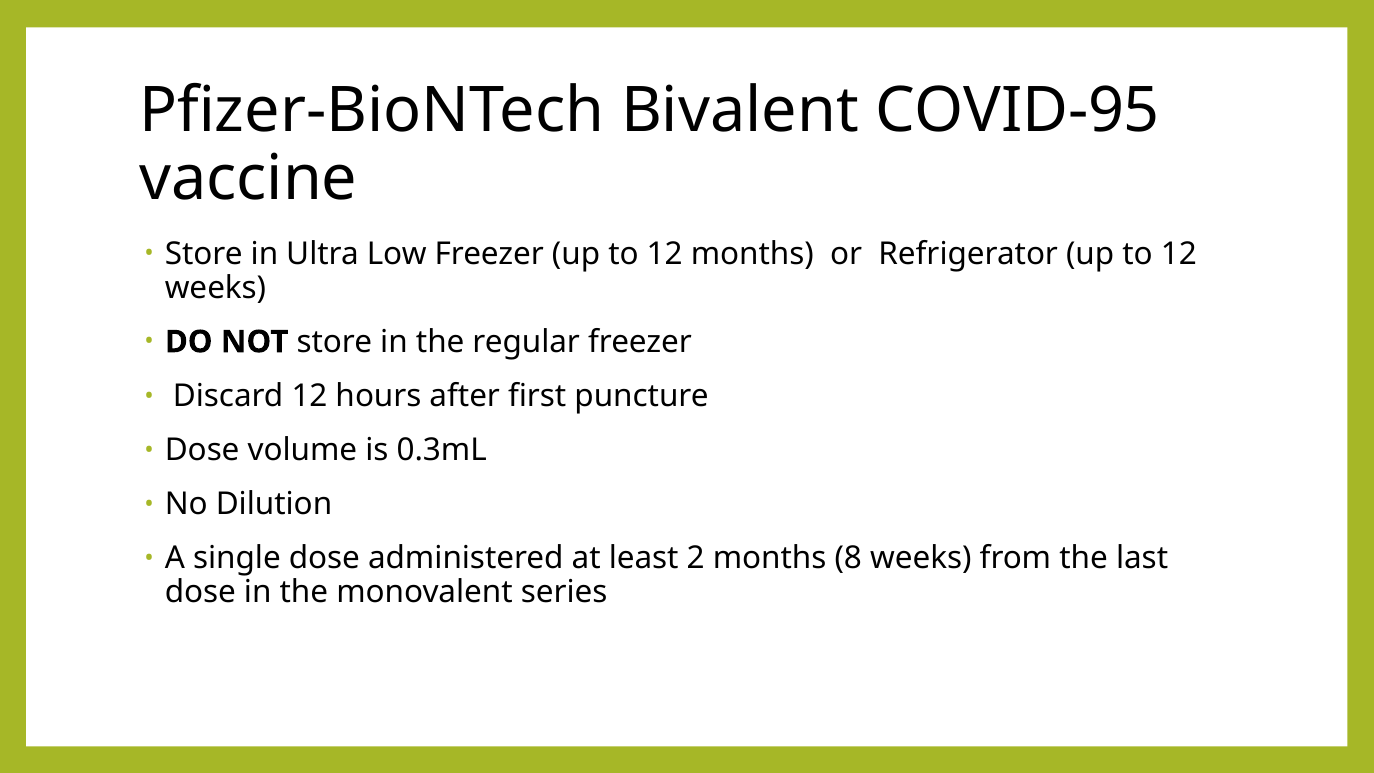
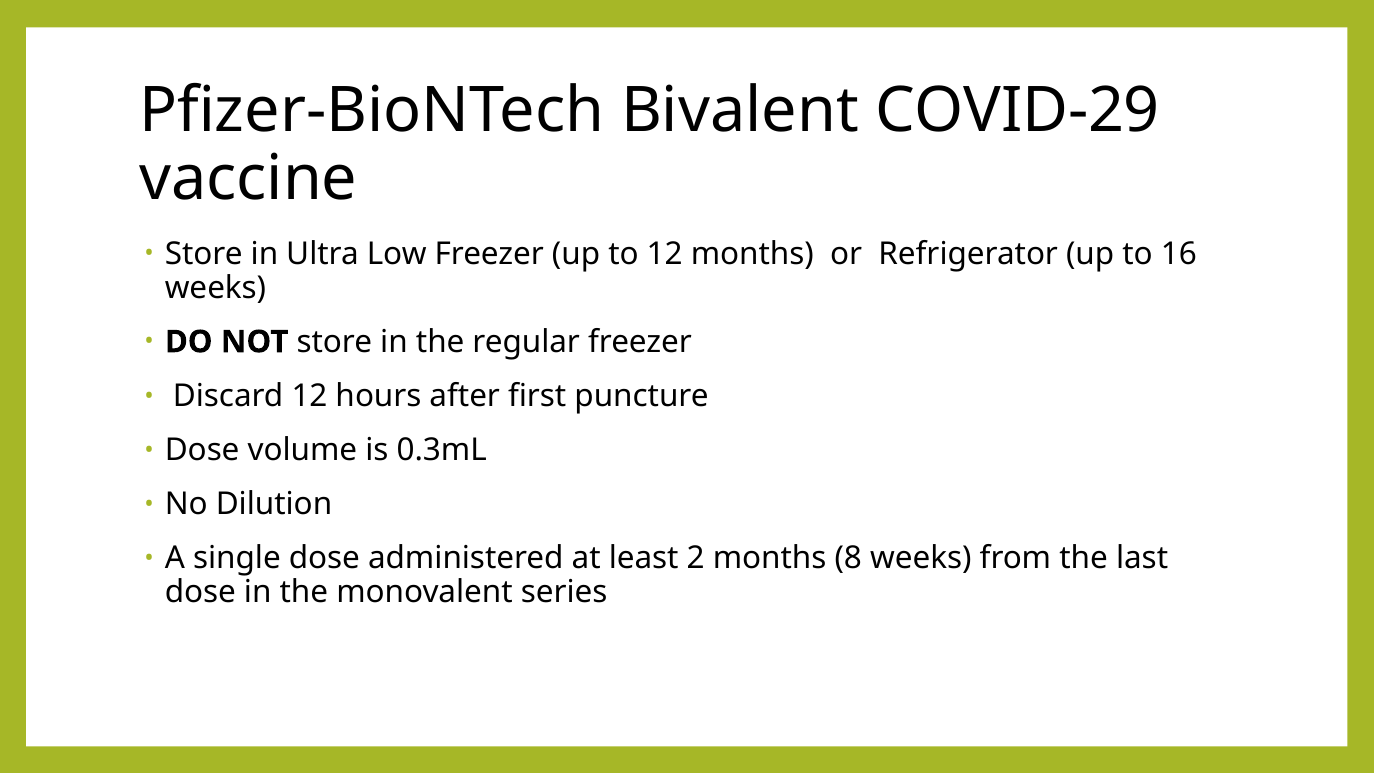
COVID-95: COVID-95 -> COVID-29
Refrigerator up to 12: 12 -> 16
